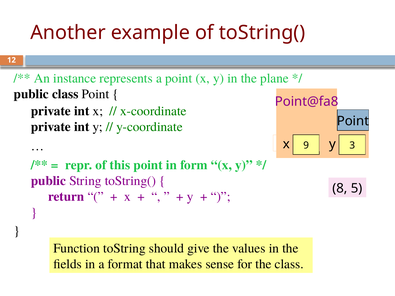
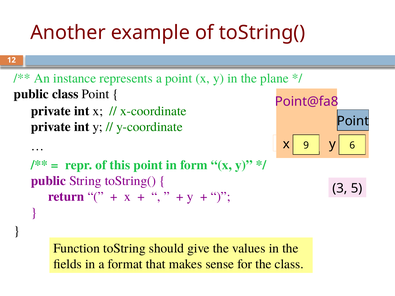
3: 3 -> 6
8: 8 -> 3
